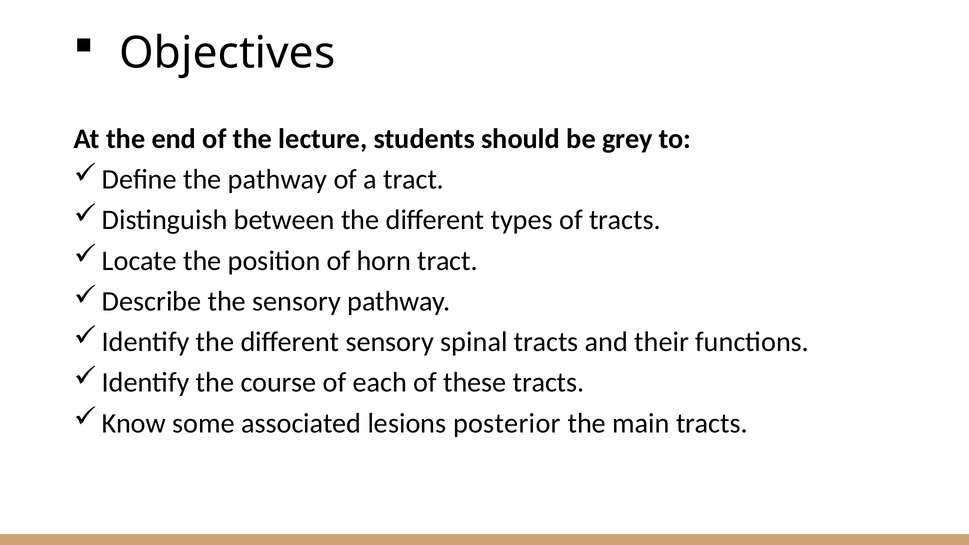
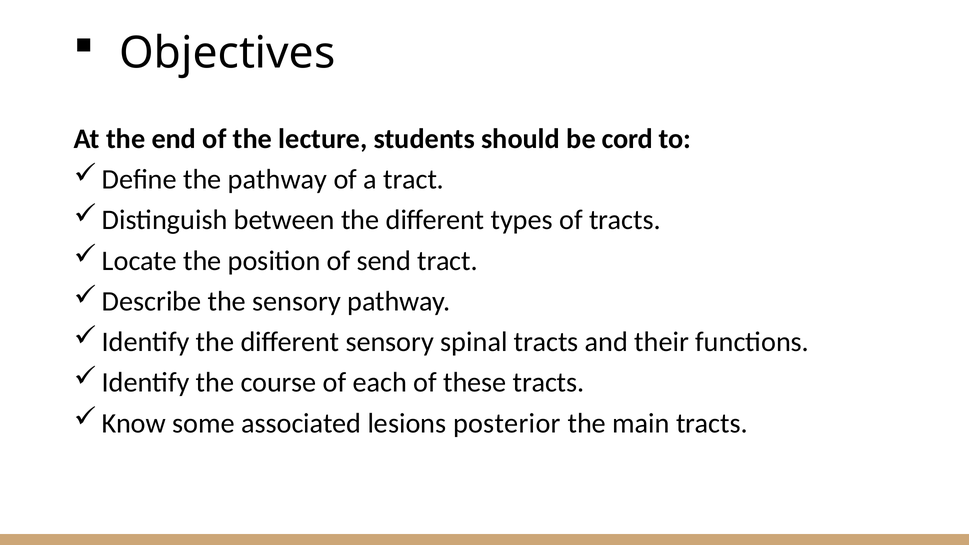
grey: grey -> cord
horn: horn -> send
